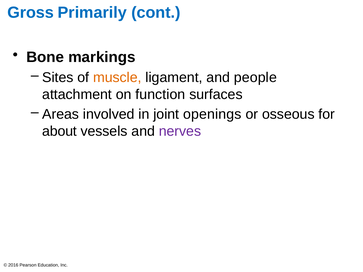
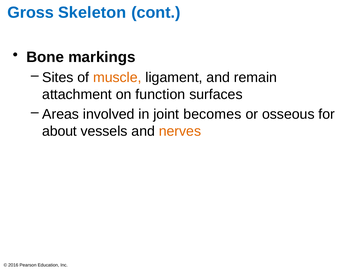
Primarily: Primarily -> Skeleton
people: people -> remain
openings: openings -> becomes
nerves colour: purple -> orange
